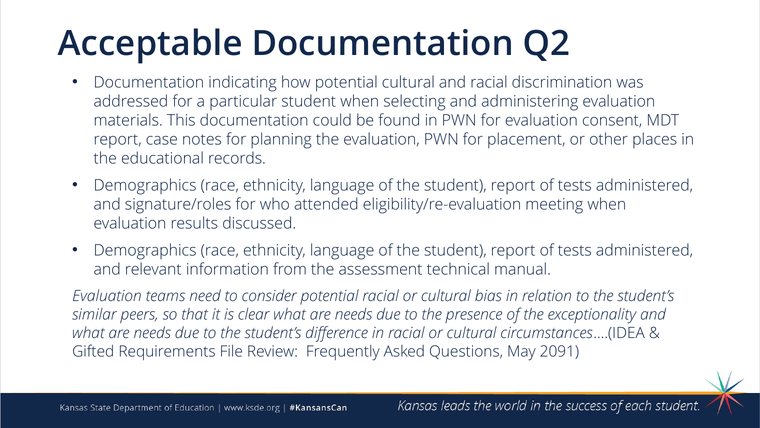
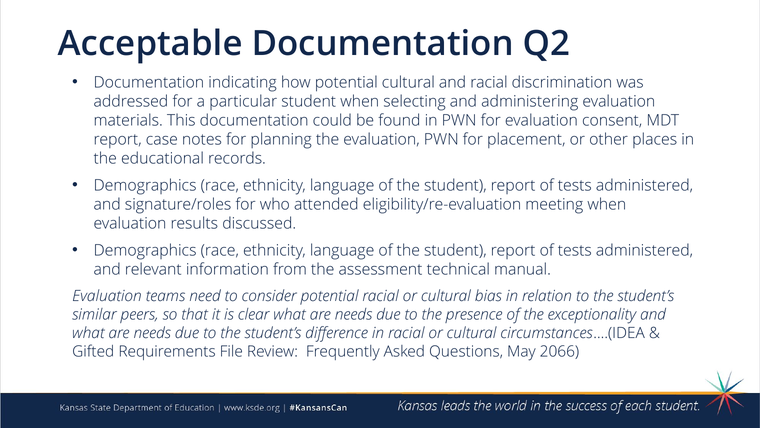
2091: 2091 -> 2066
